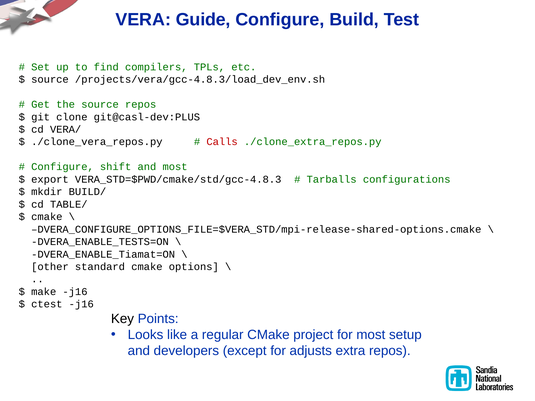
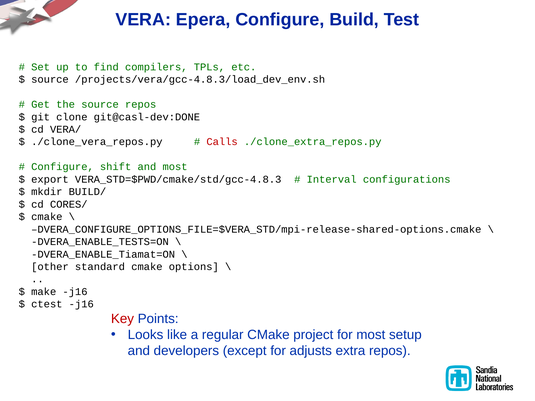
Guide: Guide -> Epera
git@casl-dev:PLUS: git@casl-dev:PLUS -> git@casl-dev:DONE
Tarballs: Tarballs -> Interval
TABLE/: TABLE/ -> CORES/
Key colour: black -> red
